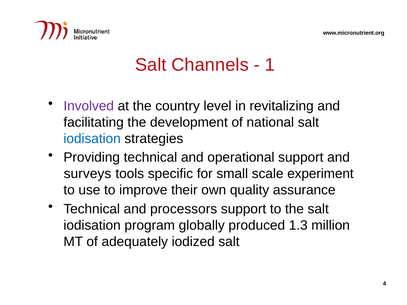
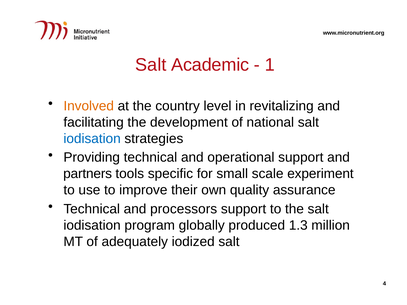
Channels: Channels -> Academic
Involved colour: purple -> orange
surveys: surveys -> partners
